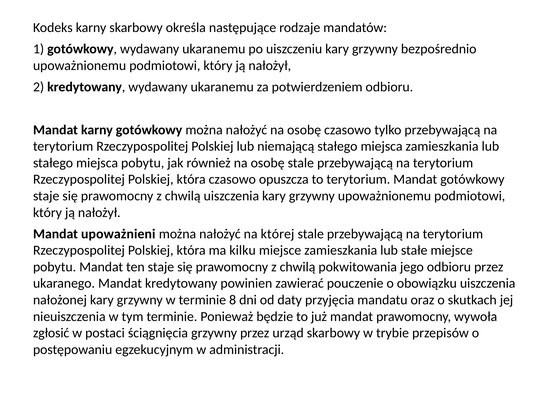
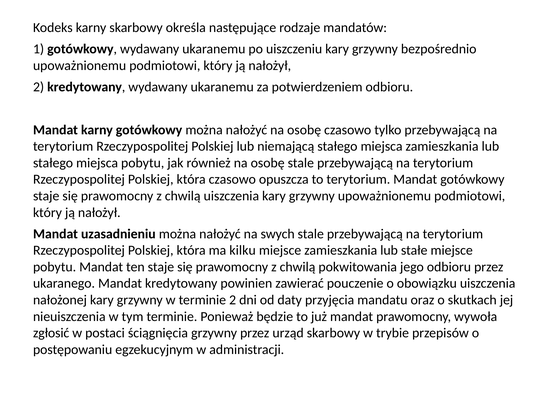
upoważnieni: upoważnieni -> uzasadnieniu
której: której -> swych
terminie 8: 8 -> 2
